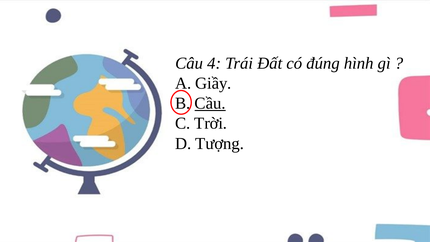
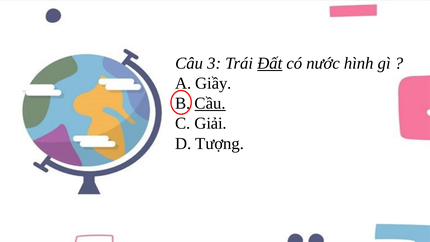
4: 4 -> 3
Đất underline: none -> present
đúng: đúng -> nước
Trời: Trời -> Giải
